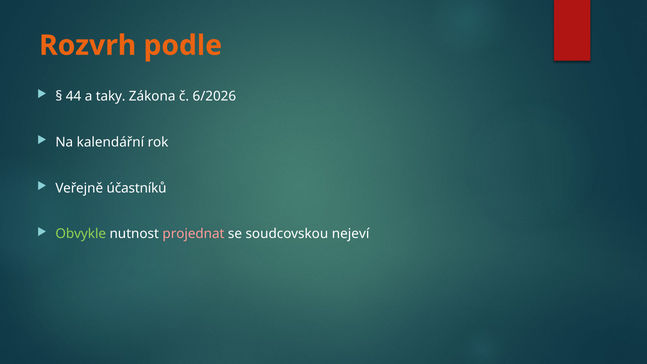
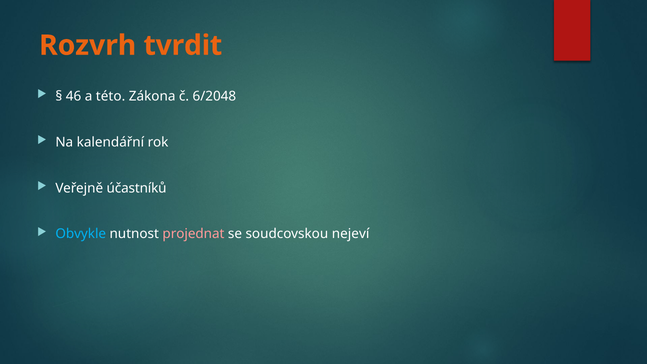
podle: podle -> tvrdit
44: 44 -> 46
taky: taky -> této
6/2026: 6/2026 -> 6/2048
Obvykle colour: light green -> light blue
